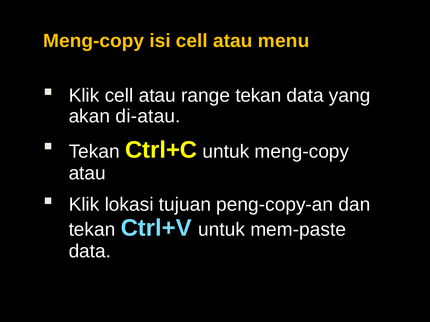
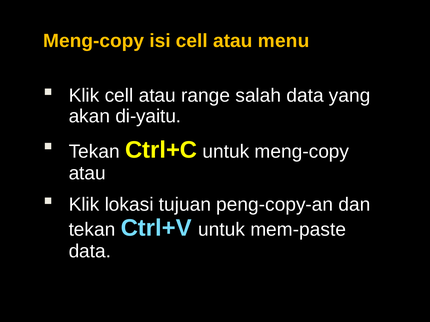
range tekan: tekan -> salah
di-atau: di-atau -> di-yaitu
